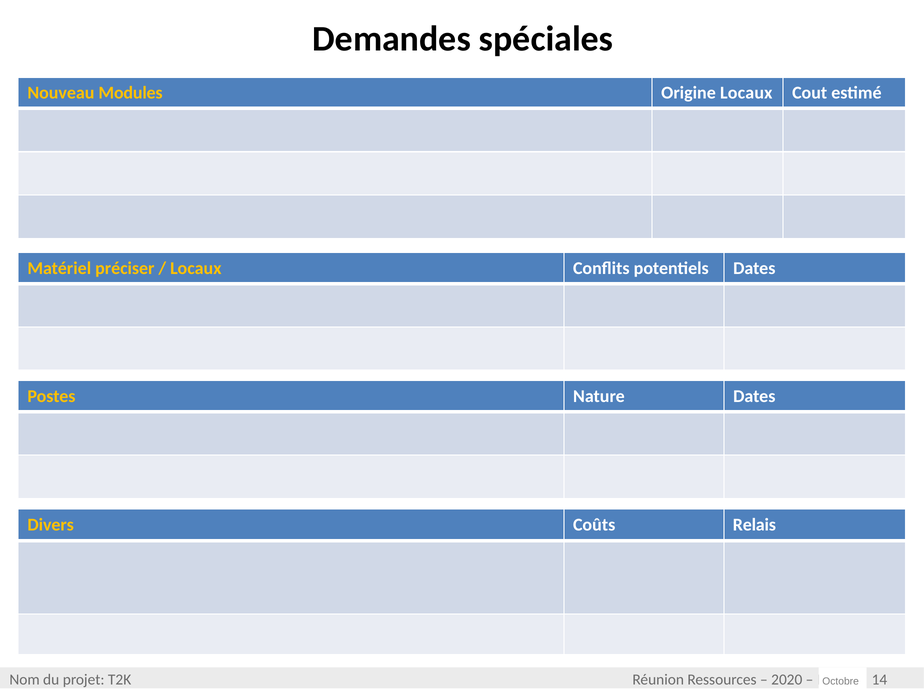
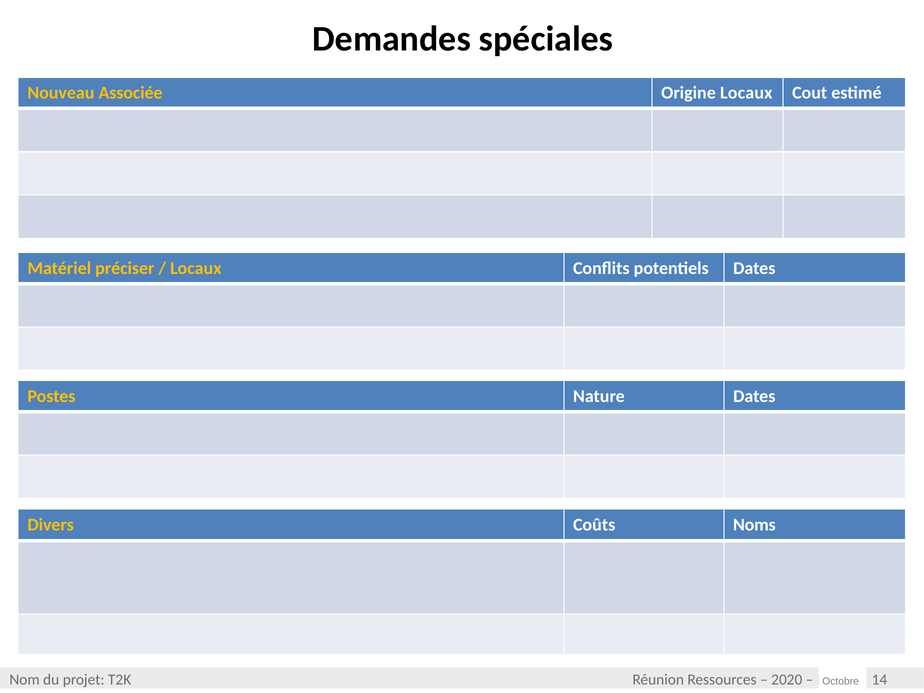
Modules: Modules -> Associée
Relais: Relais -> Noms
